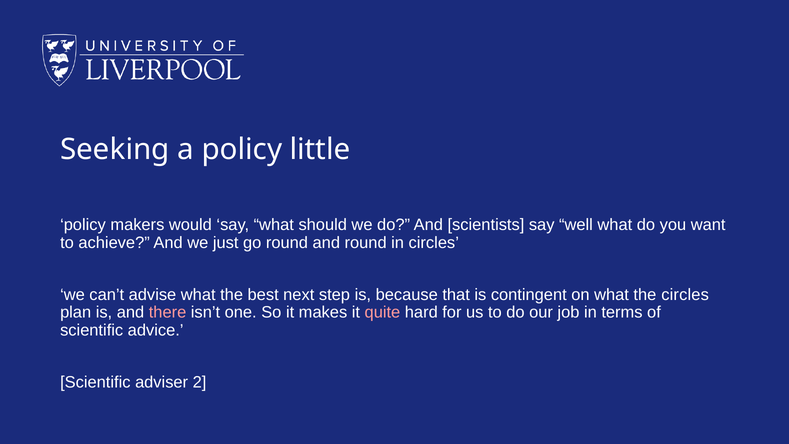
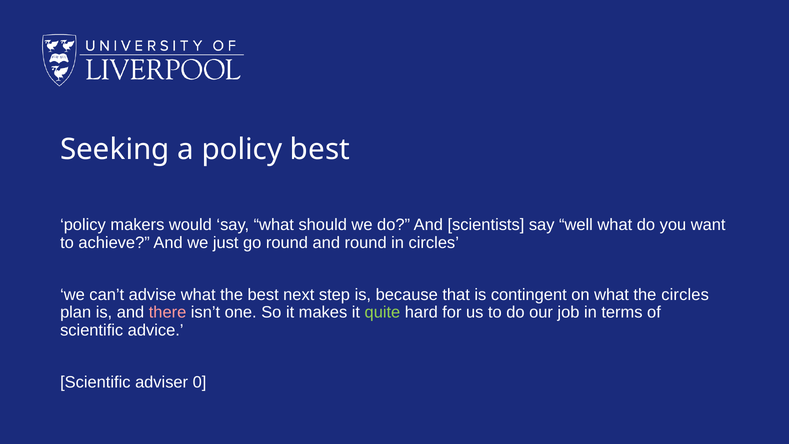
policy little: little -> best
quite colour: pink -> light green
2: 2 -> 0
